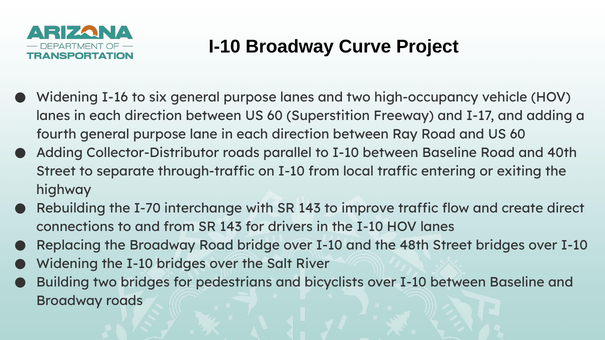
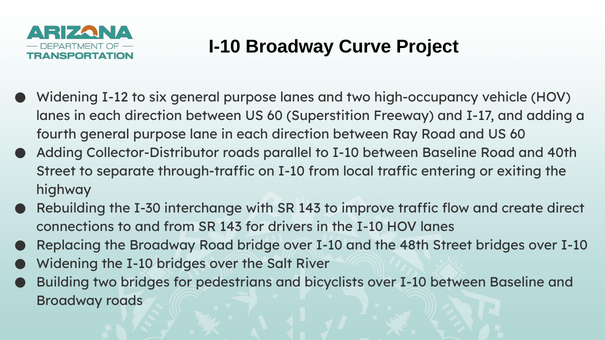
I-16: I-16 -> I-12
I-70: I-70 -> I-30
